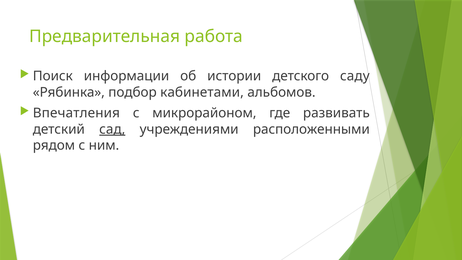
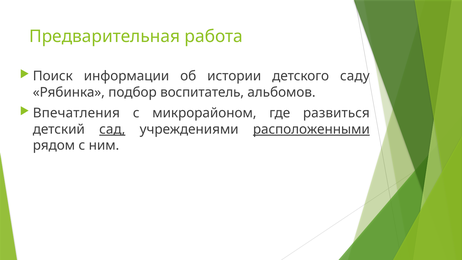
кабинетами: кабинетами -> воспитатель
развивать: развивать -> развиться
расположенными underline: none -> present
